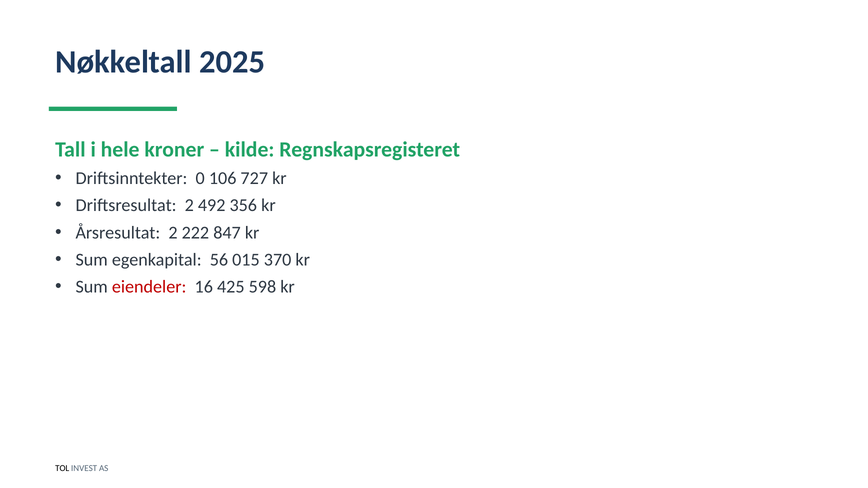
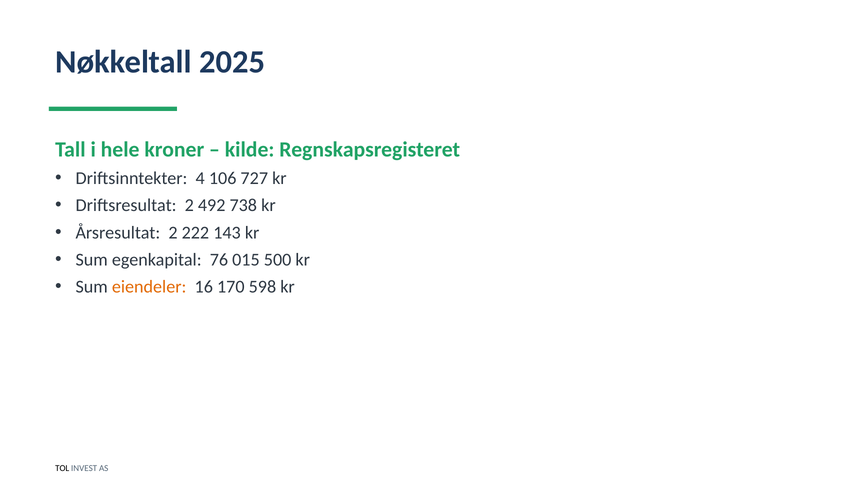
0: 0 -> 4
356: 356 -> 738
847: 847 -> 143
56: 56 -> 76
370: 370 -> 500
eiendeler colour: red -> orange
425: 425 -> 170
